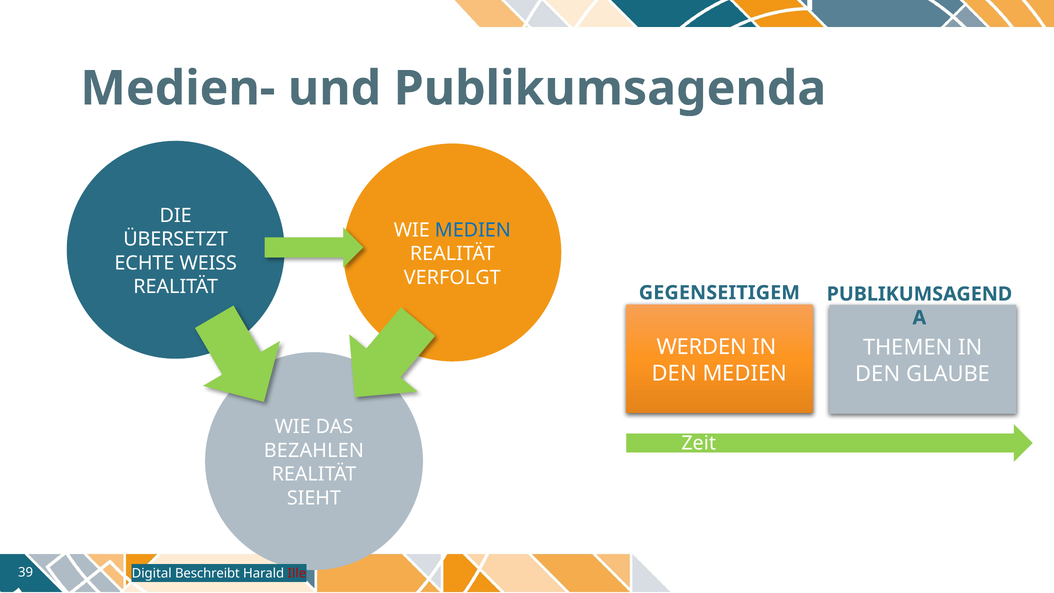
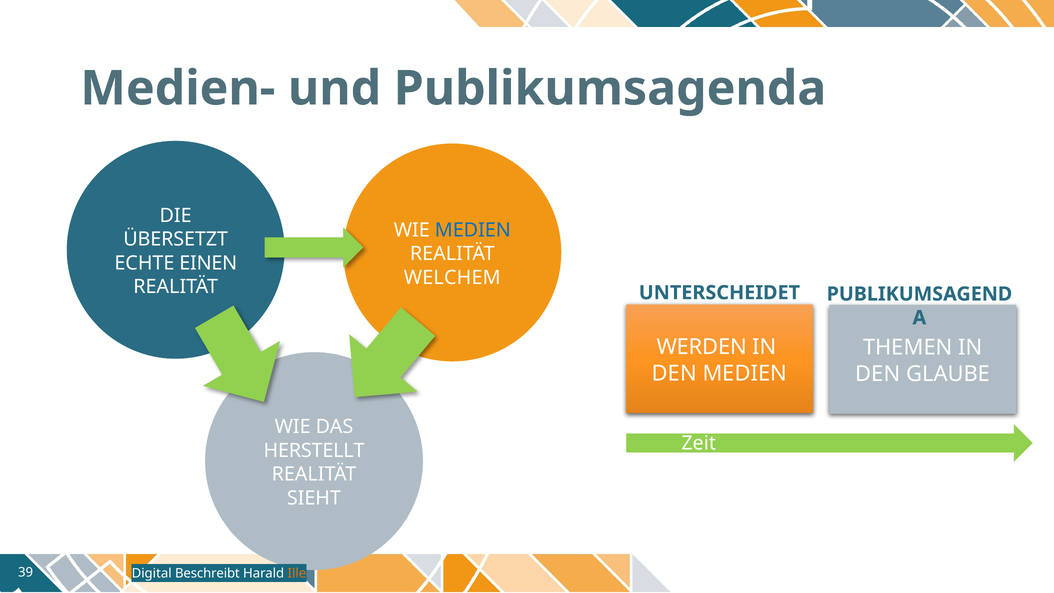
WEISS: WEISS -> EINEN
VERFOLGT: VERFOLGT -> WELCHEM
GEGENSEITIGEM: GEGENSEITIGEM -> UNTERSCHEIDET
BEZAHLEN: BEZAHLEN -> HERSTELLT
Ille colour: red -> orange
